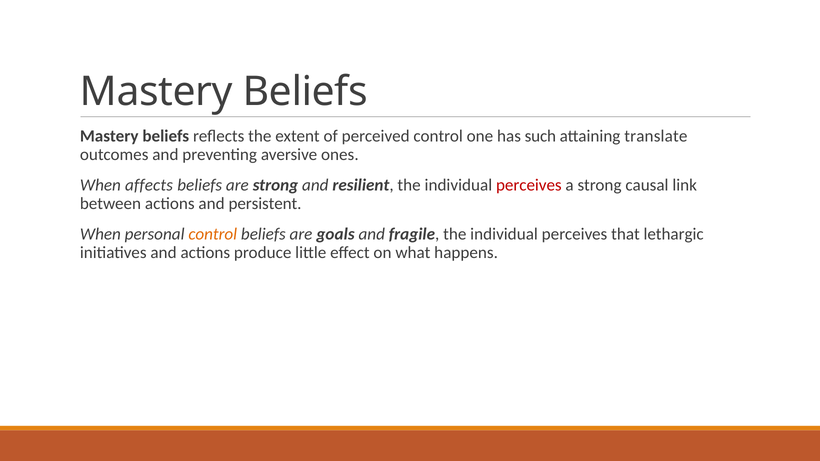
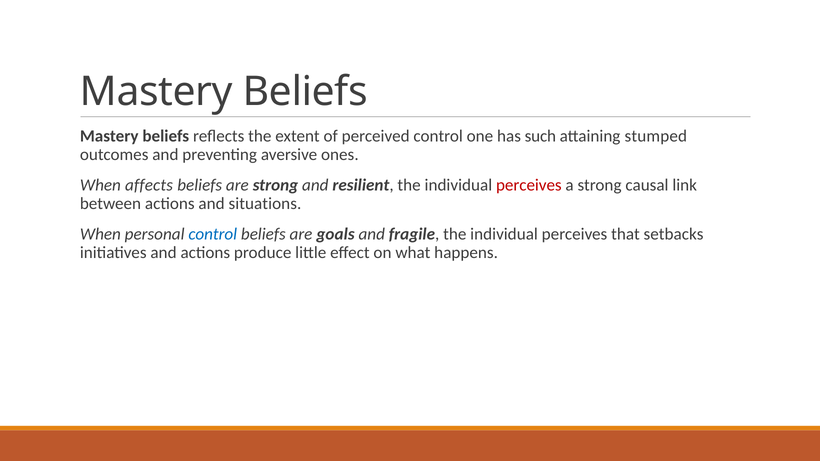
translate: translate -> stumped
persistent: persistent -> situations
control at (213, 234) colour: orange -> blue
lethargic: lethargic -> setbacks
